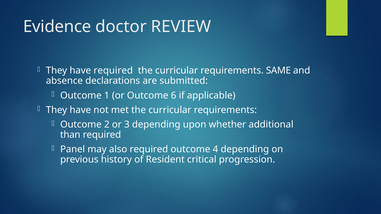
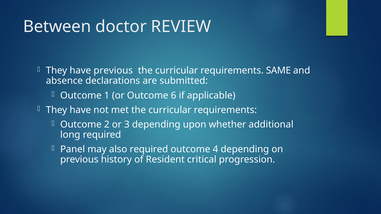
Evidence: Evidence -> Between
have required: required -> previous
than: than -> long
